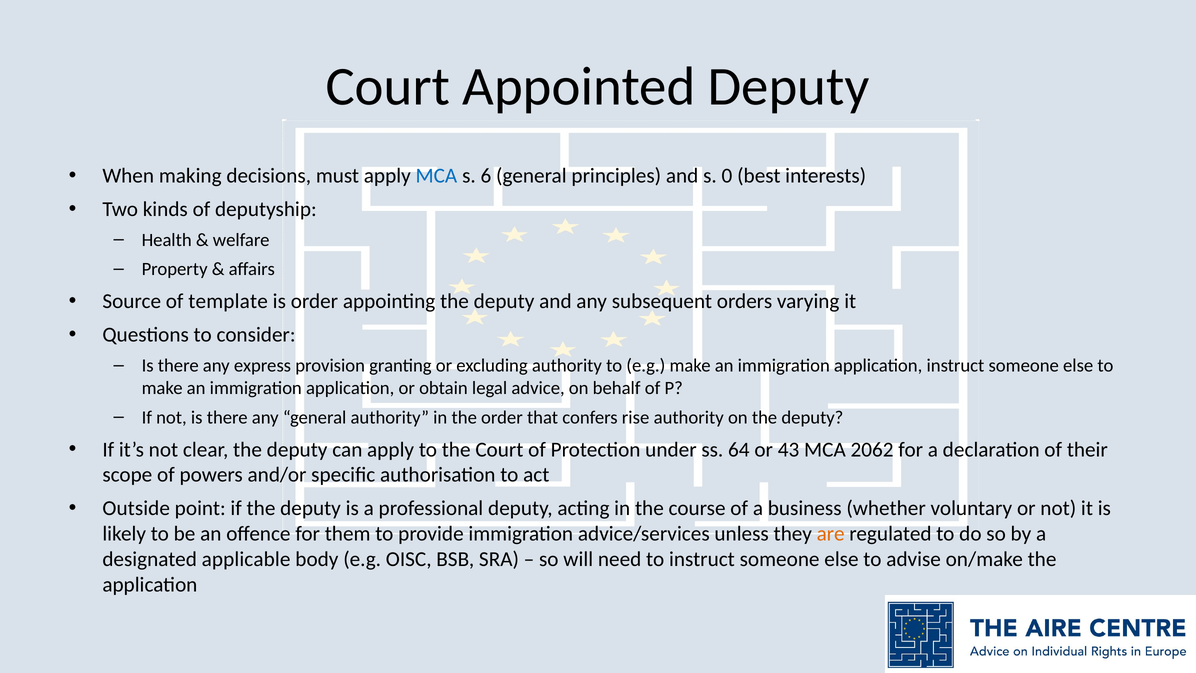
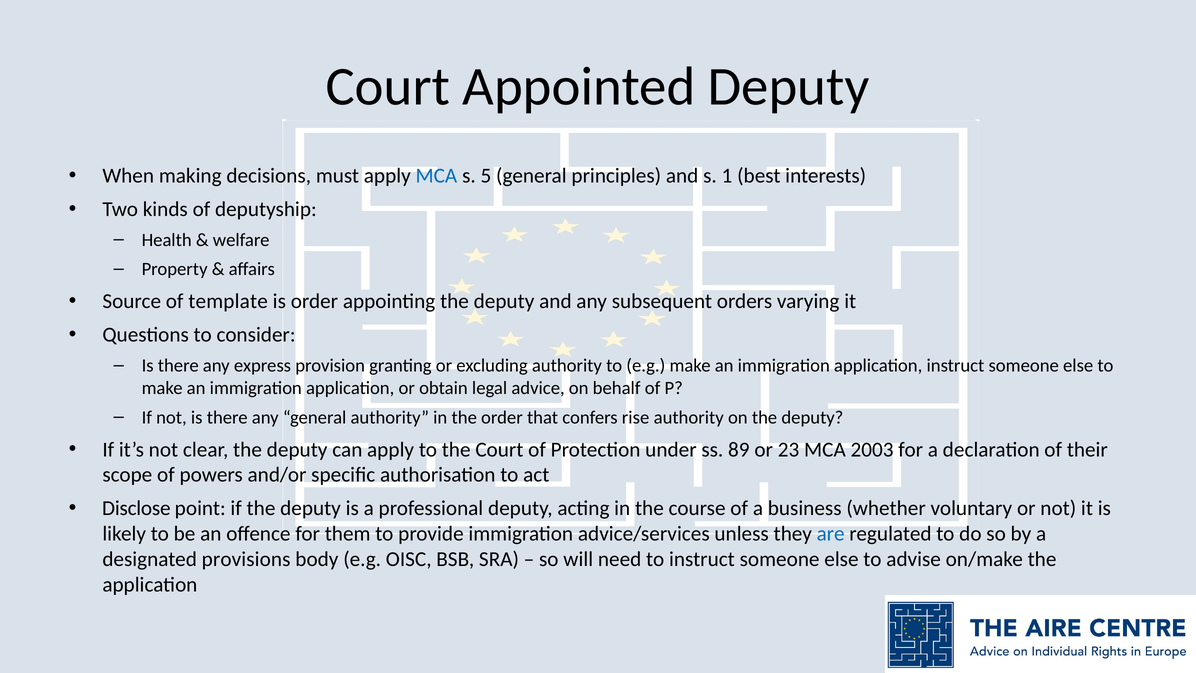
6: 6 -> 5
0: 0 -> 1
64: 64 -> 89
43: 43 -> 23
2062: 2062 -> 2003
Outside: Outside -> Disclose
are colour: orange -> blue
applicable: applicable -> provisions
